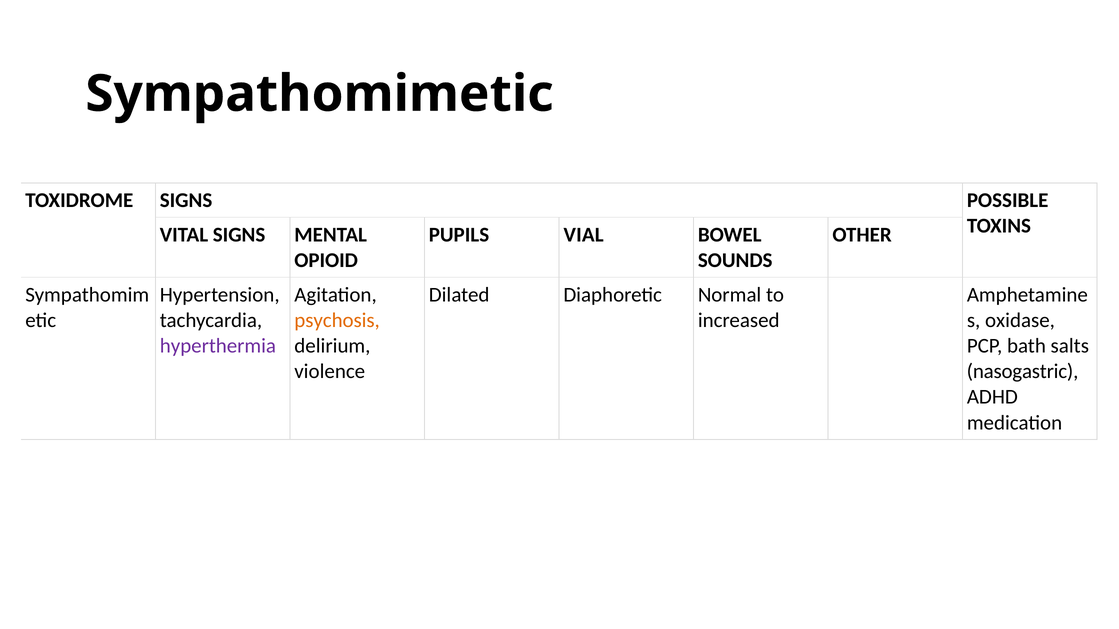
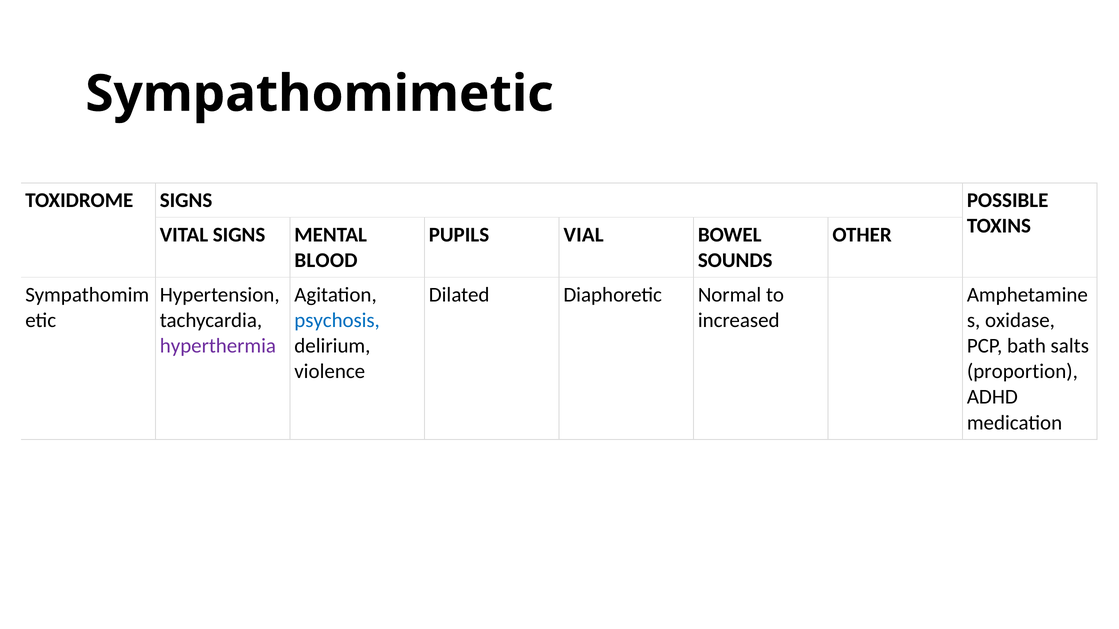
OPIOID: OPIOID -> BLOOD
psychosis colour: orange -> blue
nasogastric: nasogastric -> proportion
